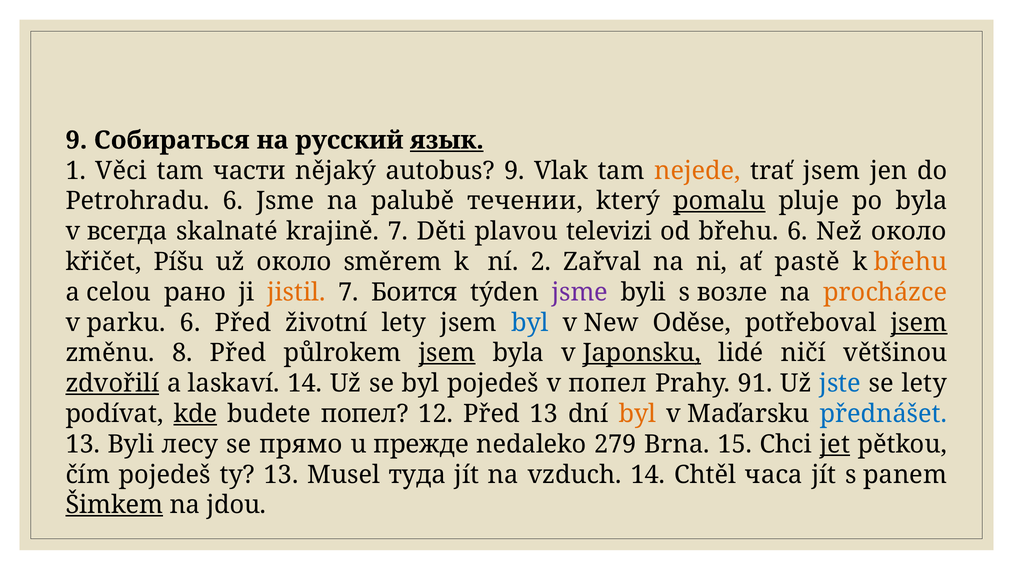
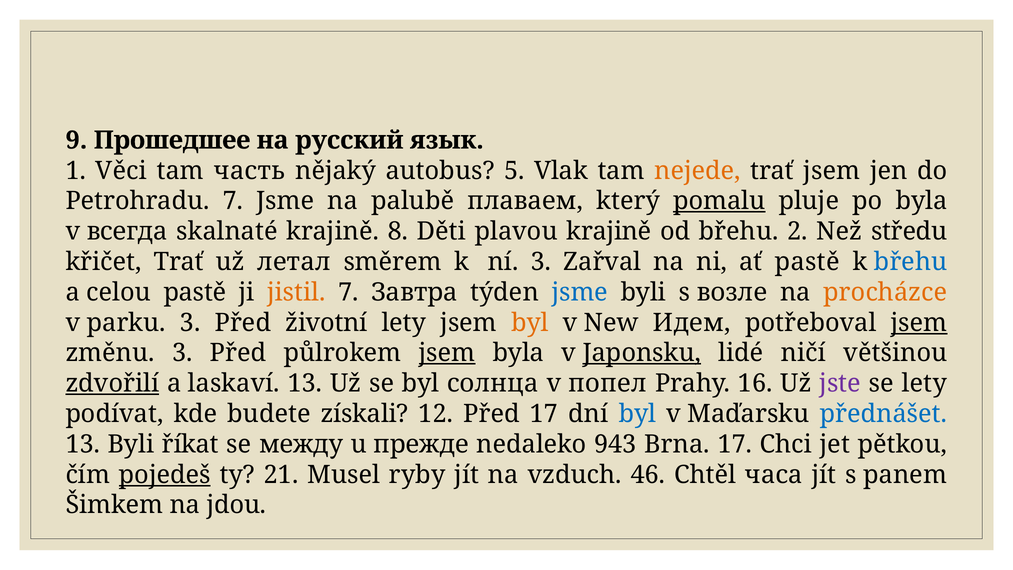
Собираться: Собираться -> Прошедшее
язык underline: present -> none
части: части -> часть
autobus 9: 9 -> 5
Petrohradu 6: 6 -> 7
течении: течении -> плаваем
krajině 7: 7 -> 8
plavou televizi: televizi -> krajině
břehu 6: 6 -> 2
Než около: около -> středu
křičet Píšu: Píšu -> Trať
už около: около -> летал
ní 2: 2 -> 3
břehu at (911, 262) colour: orange -> blue
celou рано: рано -> pastě
Боится: Боится -> Завтра
jsme at (580, 292) colour: purple -> blue
parku 6: 6 -> 3
byl at (530, 323) colour: blue -> orange
Oděse: Oděse -> Идем
změnu 8: 8 -> 3
laskaví 14: 14 -> 13
byl pojedeš: pojedeš -> солнца
91: 91 -> 16
jste colour: blue -> purple
kde underline: present -> none
budete попел: попел -> získali
Před 13: 13 -> 17
byl at (637, 414) colour: orange -> blue
лесу: лесу -> říkat
прямо: прямо -> между
279: 279 -> 943
Brna 15: 15 -> 17
jet underline: present -> none
pojedeš at (165, 474) underline: none -> present
ty 13: 13 -> 21
туда: туда -> ryby
vzduch 14: 14 -> 46
Šimkem underline: present -> none
